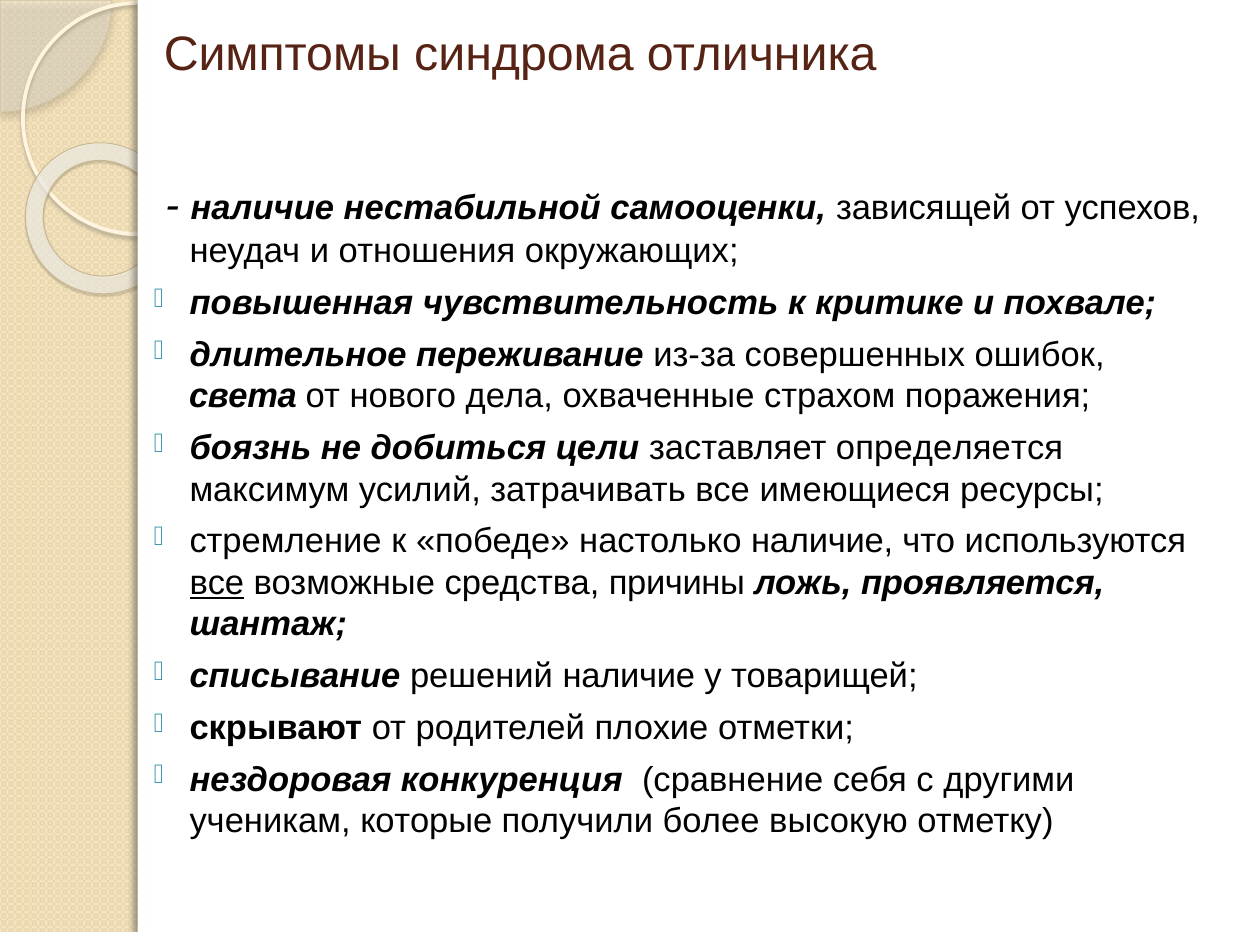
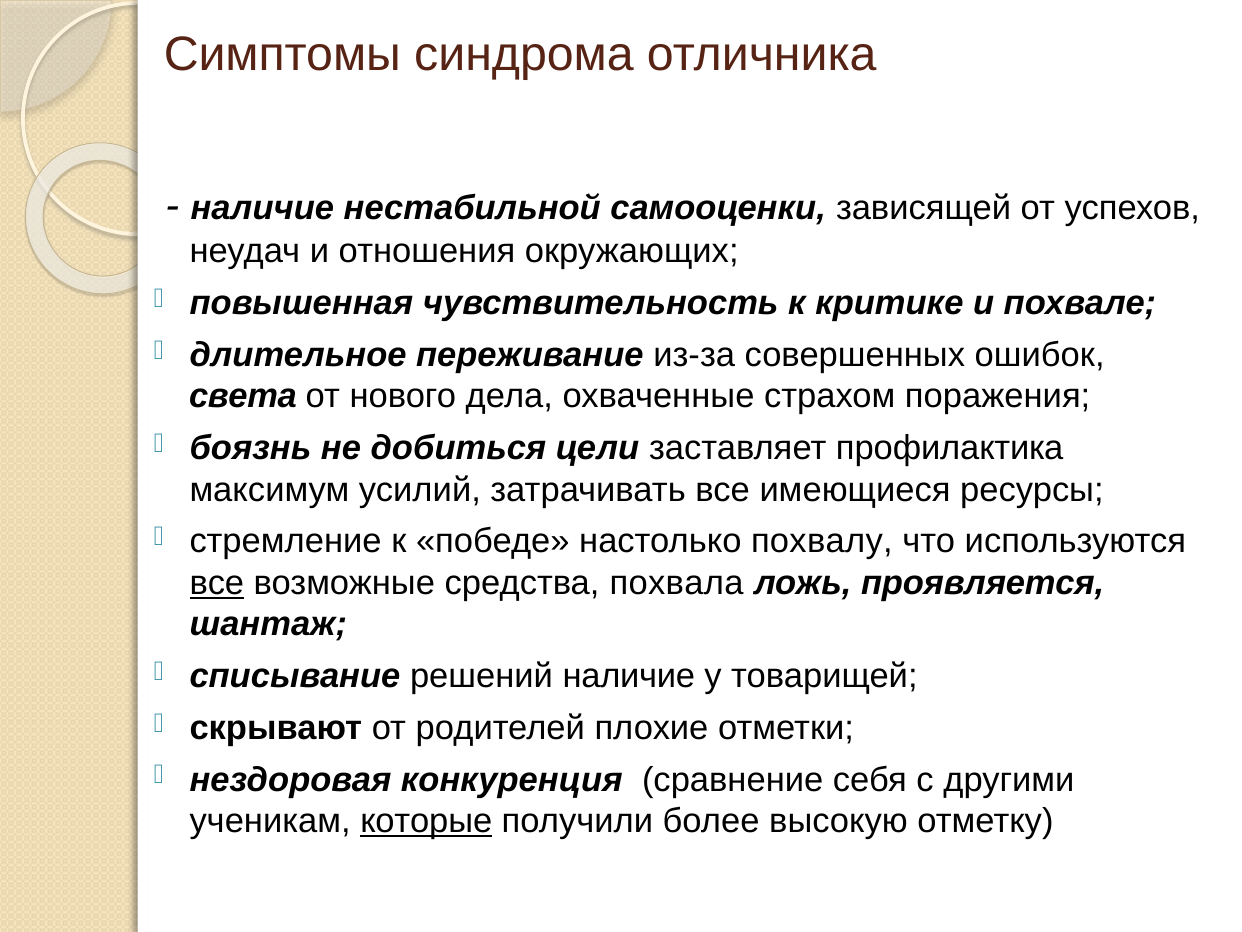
определяется: определяется -> профилактика
настолько наличие: наличие -> похвалу
причины: причины -> похвала
которые underline: none -> present
